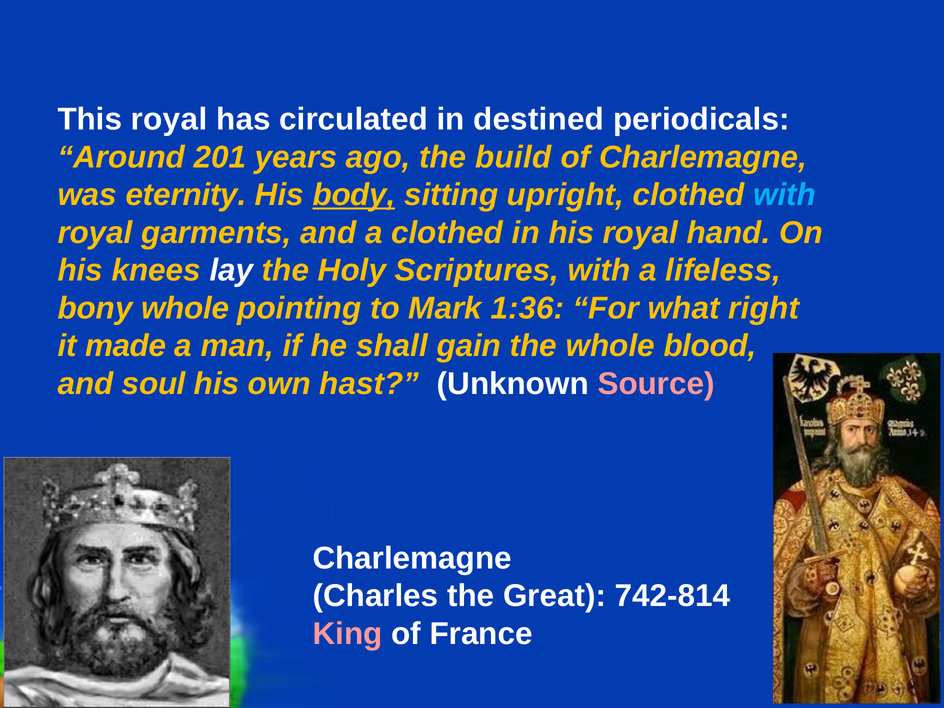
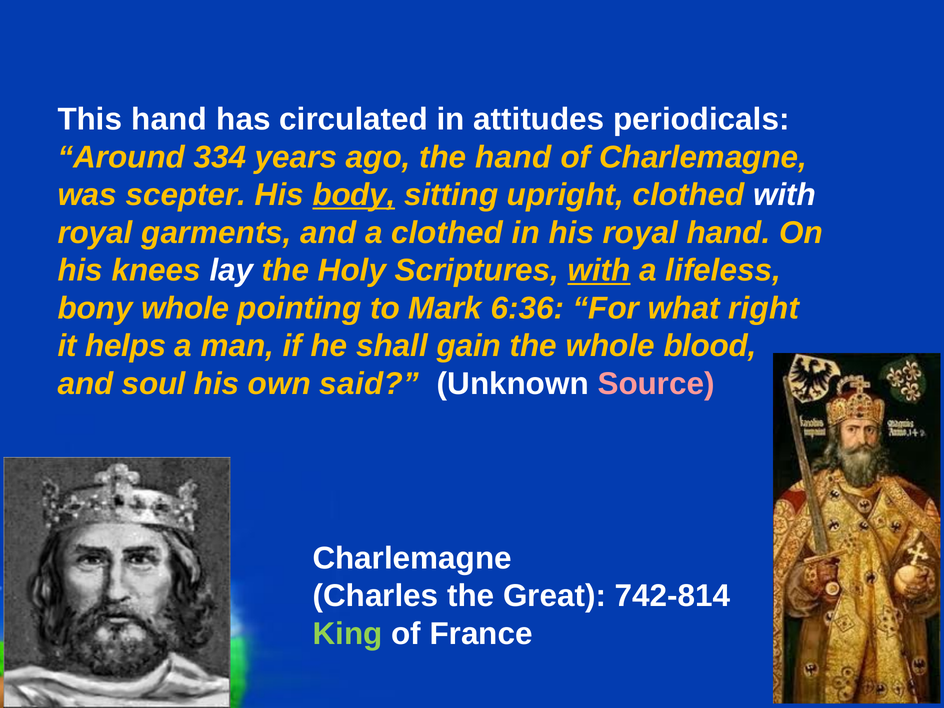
This royal: royal -> hand
destined: destined -> attitudes
201: 201 -> 334
the build: build -> hand
eternity: eternity -> scepter
with at (785, 195) colour: light blue -> white
with at (599, 271) underline: none -> present
1:36: 1:36 -> 6:36
made: made -> helps
hast: hast -> said
King colour: pink -> light green
